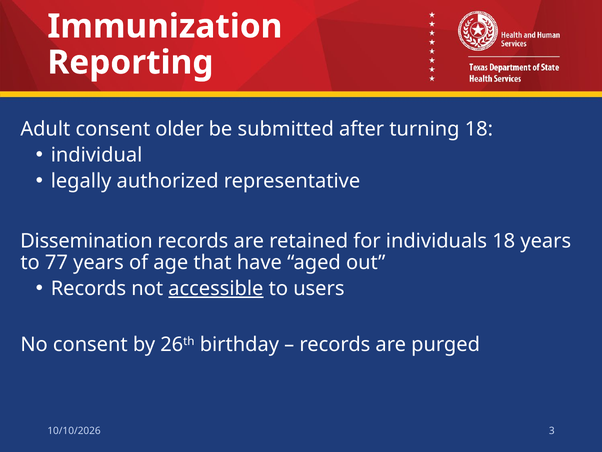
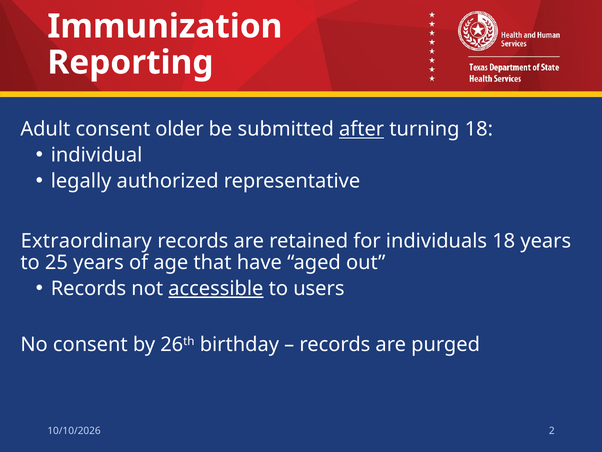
after underline: none -> present
Dissemination: Dissemination -> Extraordinary
77: 77 -> 25
3: 3 -> 2
